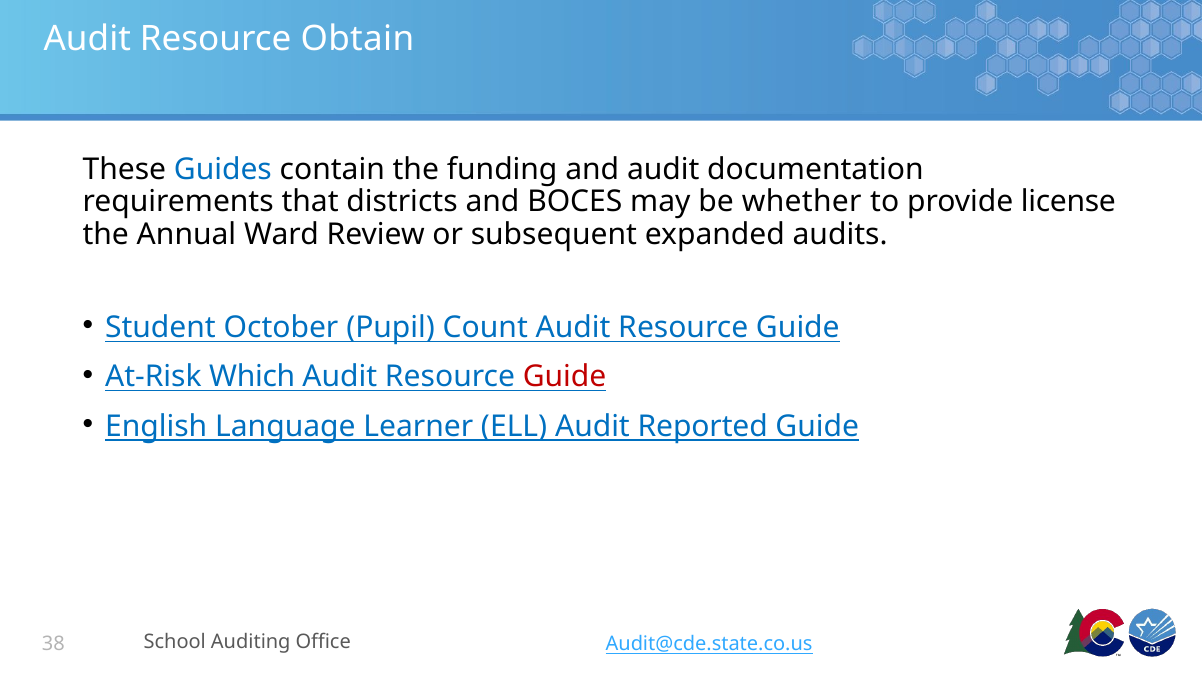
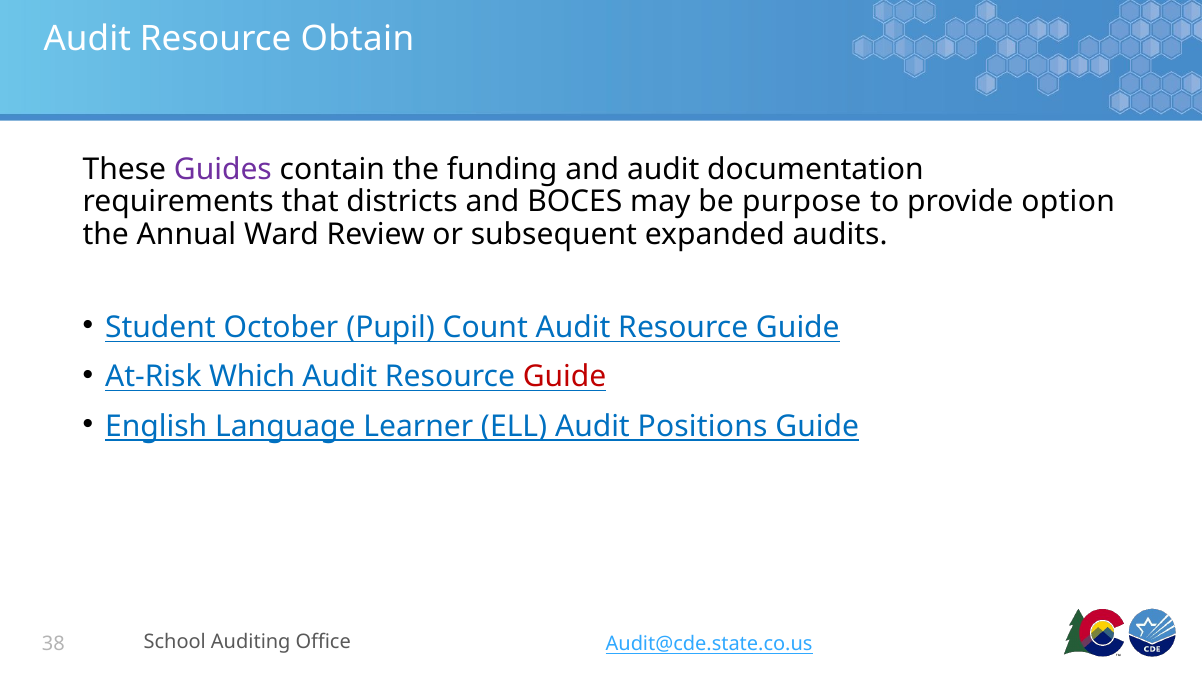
Guides colour: blue -> purple
whether: whether -> purpose
license: license -> option
Reported: Reported -> Positions
